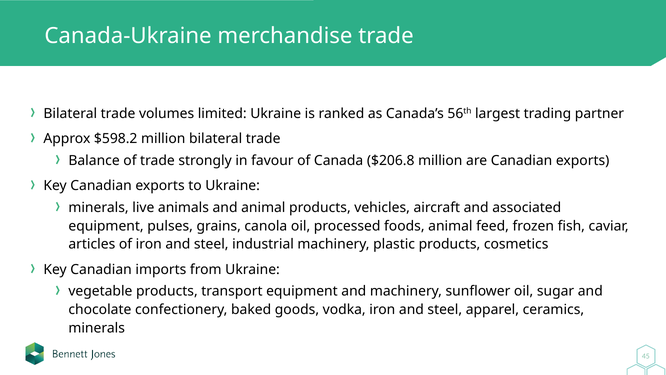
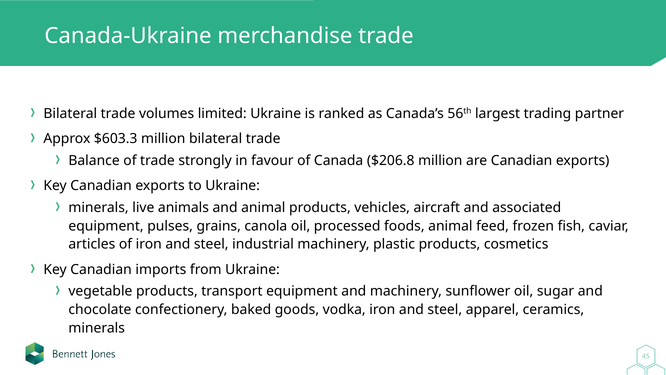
$598.2: $598.2 -> $603.3
